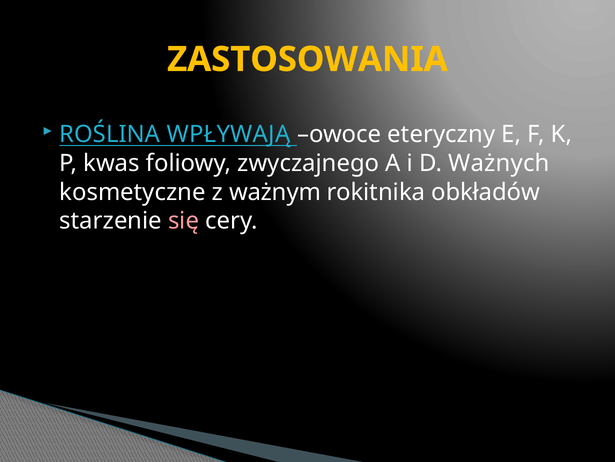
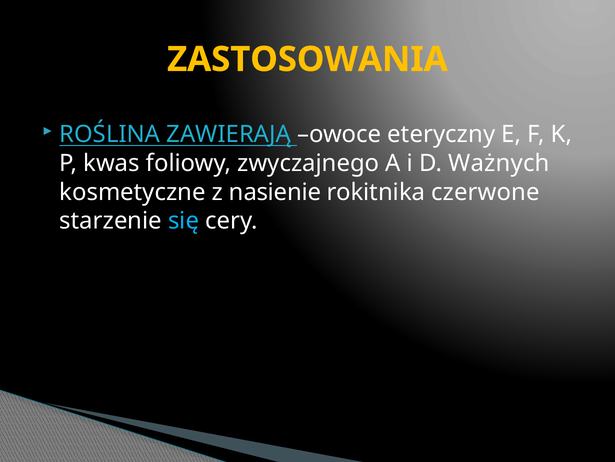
WPŁYWAJĄ: WPŁYWAJĄ -> ZAWIERAJĄ
ważnym: ważnym -> nasienie
obkładów: obkładów -> czerwone
się colour: pink -> light blue
